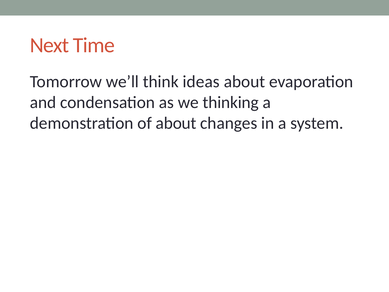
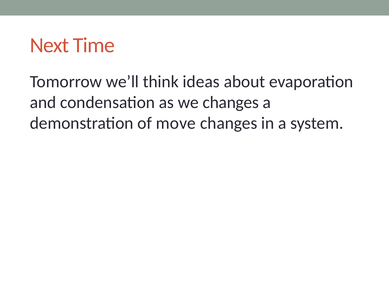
we thinking: thinking -> changes
of about: about -> move
